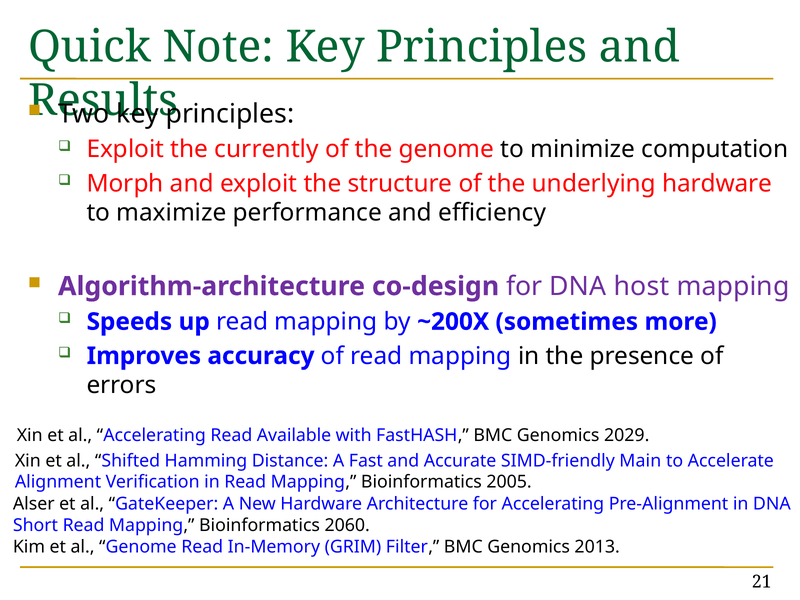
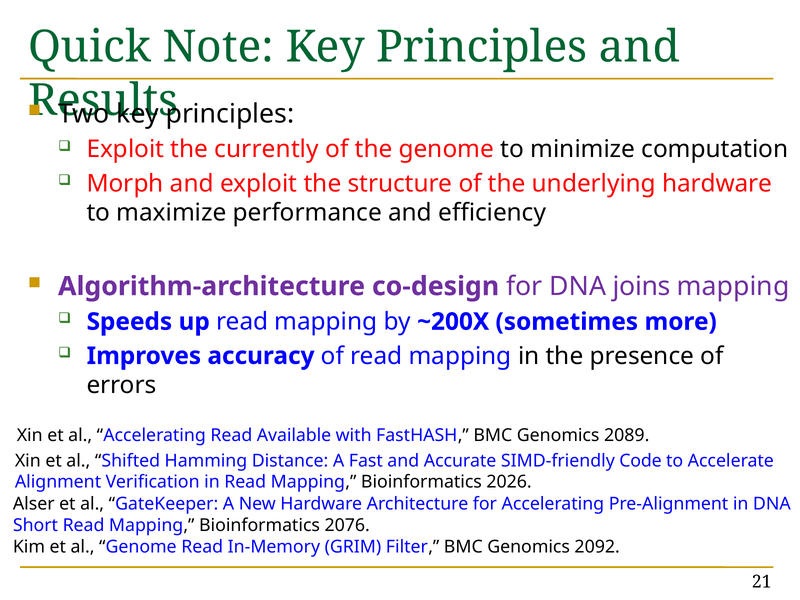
host: host -> joins
2029: 2029 -> 2089
Main: Main -> Code
2005: 2005 -> 2026
2060: 2060 -> 2076
2013: 2013 -> 2092
